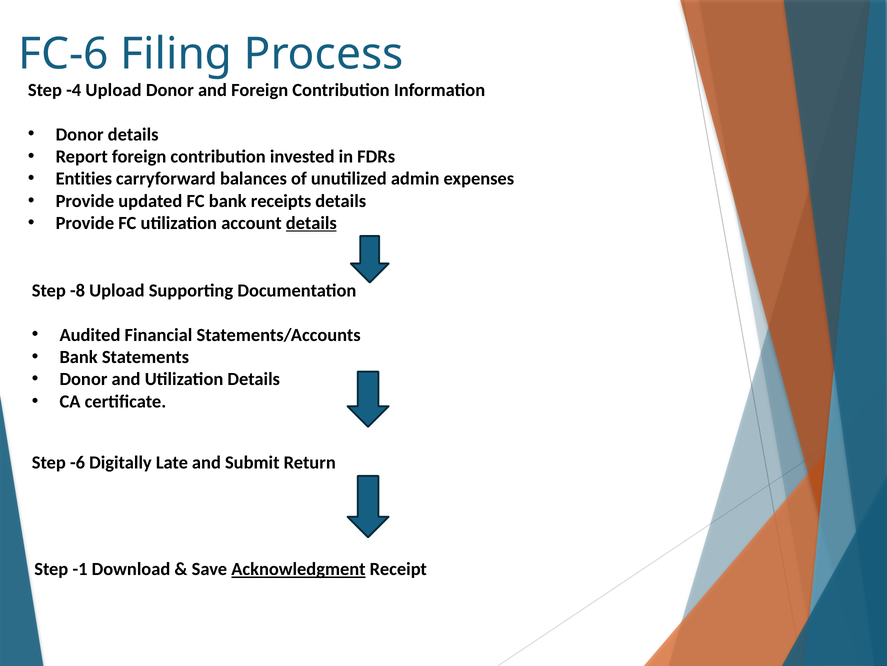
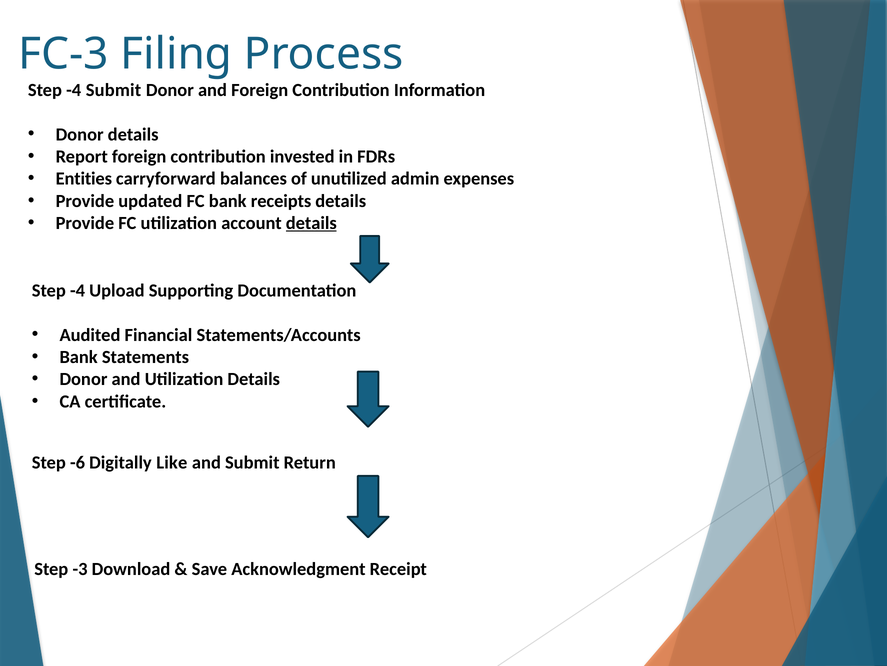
FC-6: FC-6 -> FC-3
-4 Upload: Upload -> Submit
-8 at (78, 290): -8 -> -4
Late: Late -> Like
-1: -1 -> -3
Acknowledgment underline: present -> none
